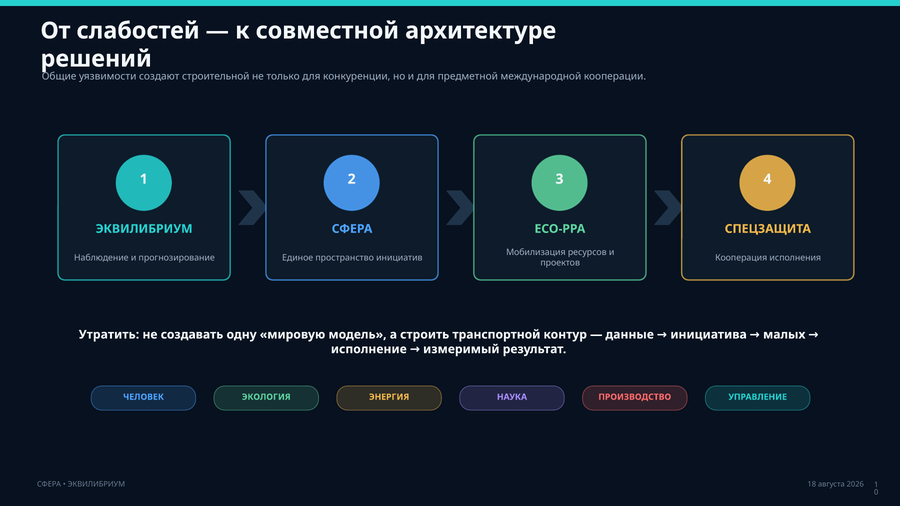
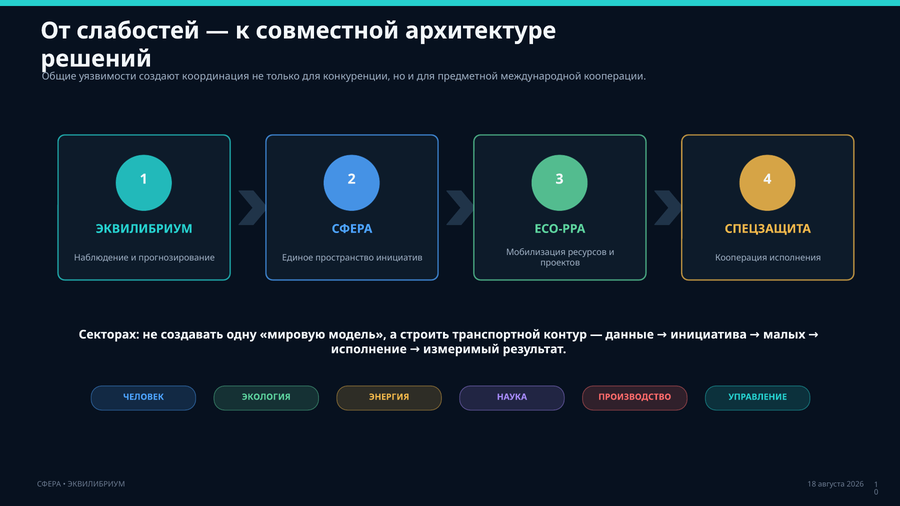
строительной: строительной -> координация
Утратить: Утратить -> Секторах
